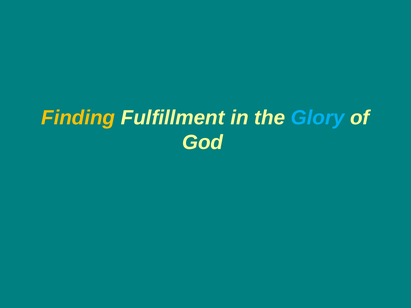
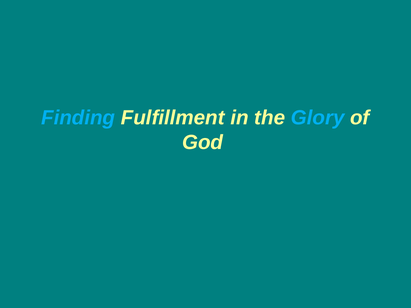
Finding colour: yellow -> light blue
